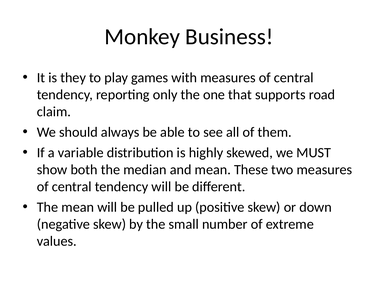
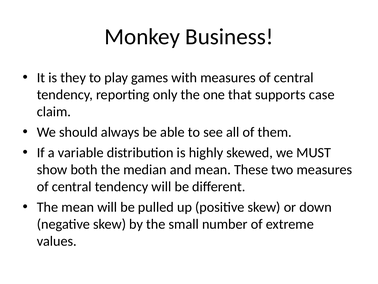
road: road -> case
